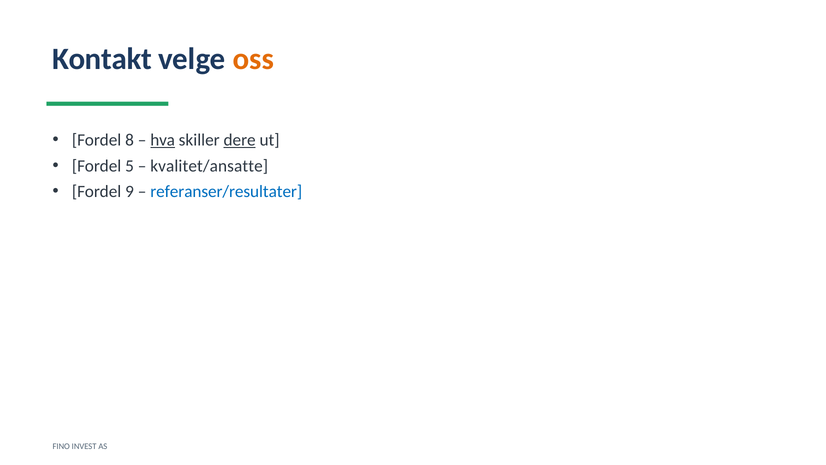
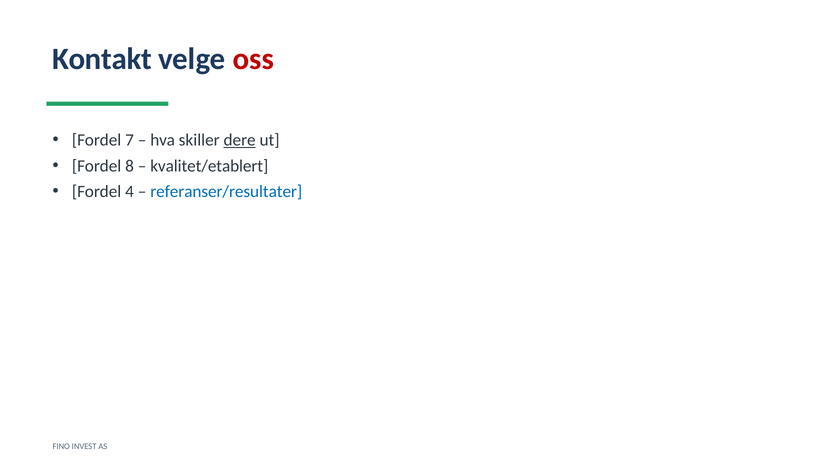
oss colour: orange -> red
8: 8 -> 7
hva underline: present -> none
5: 5 -> 8
kvalitet/ansatte: kvalitet/ansatte -> kvalitet/etablert
9: 9 -> 4
